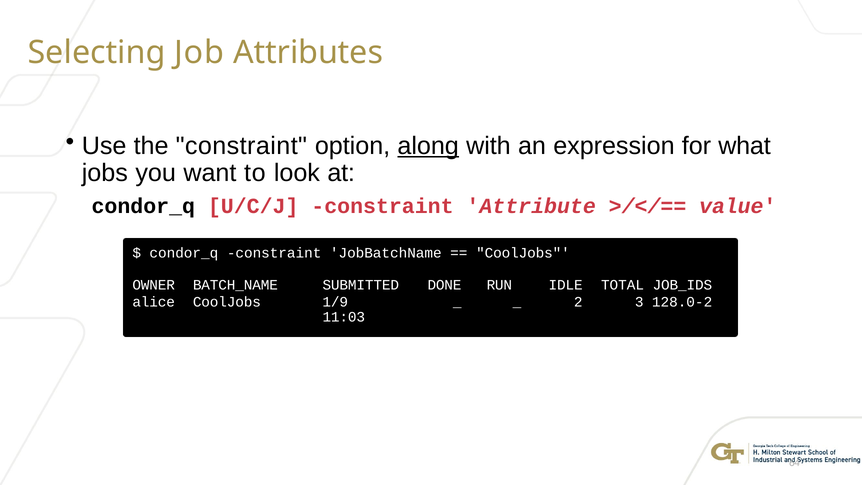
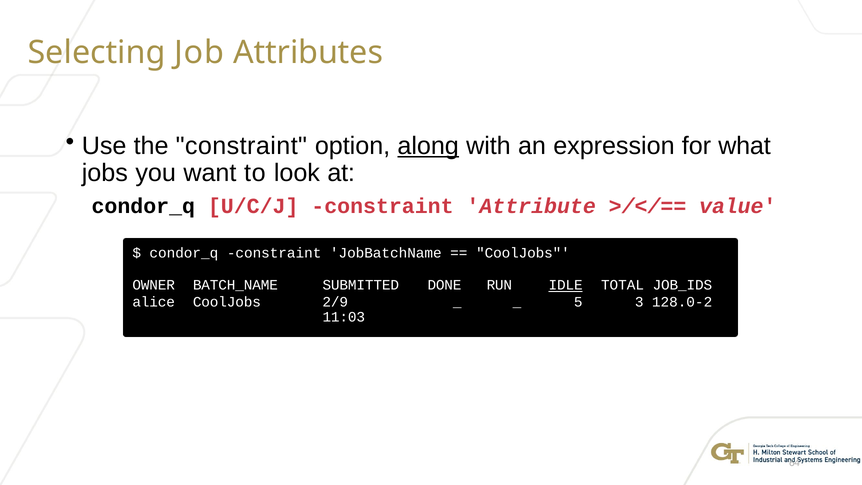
IDLE underline: none -> present
1/9: 1/9 -> 2/9
2: 2 -> 5
